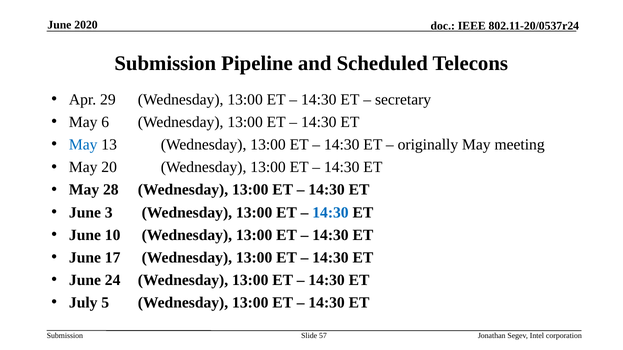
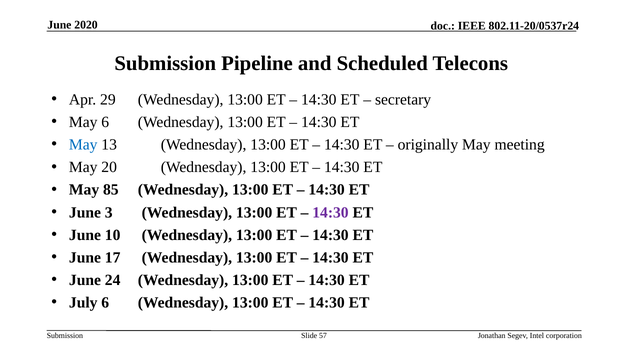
28: 28 -> 85
14:30 at (330, 213) colour: blue -> purple
July 5: 5 -> 6
